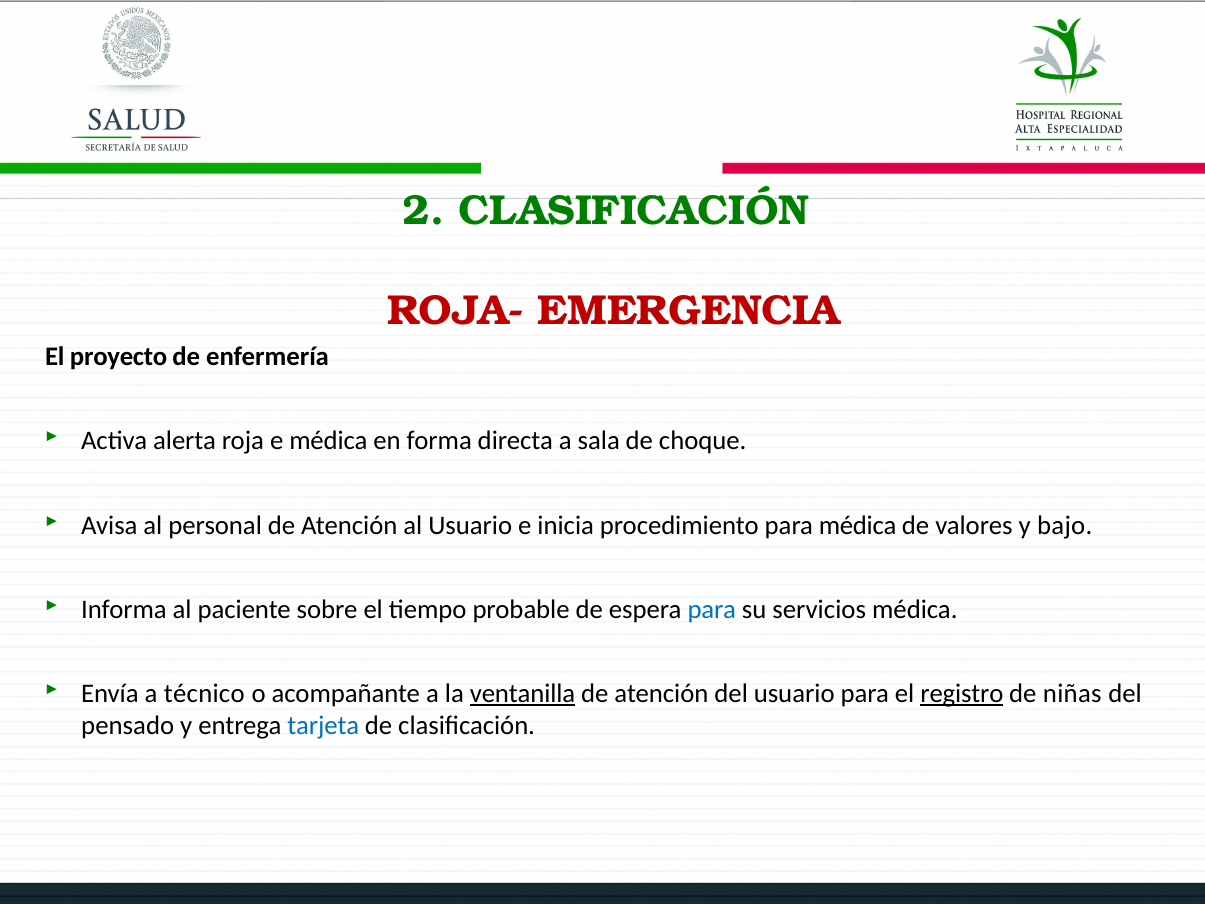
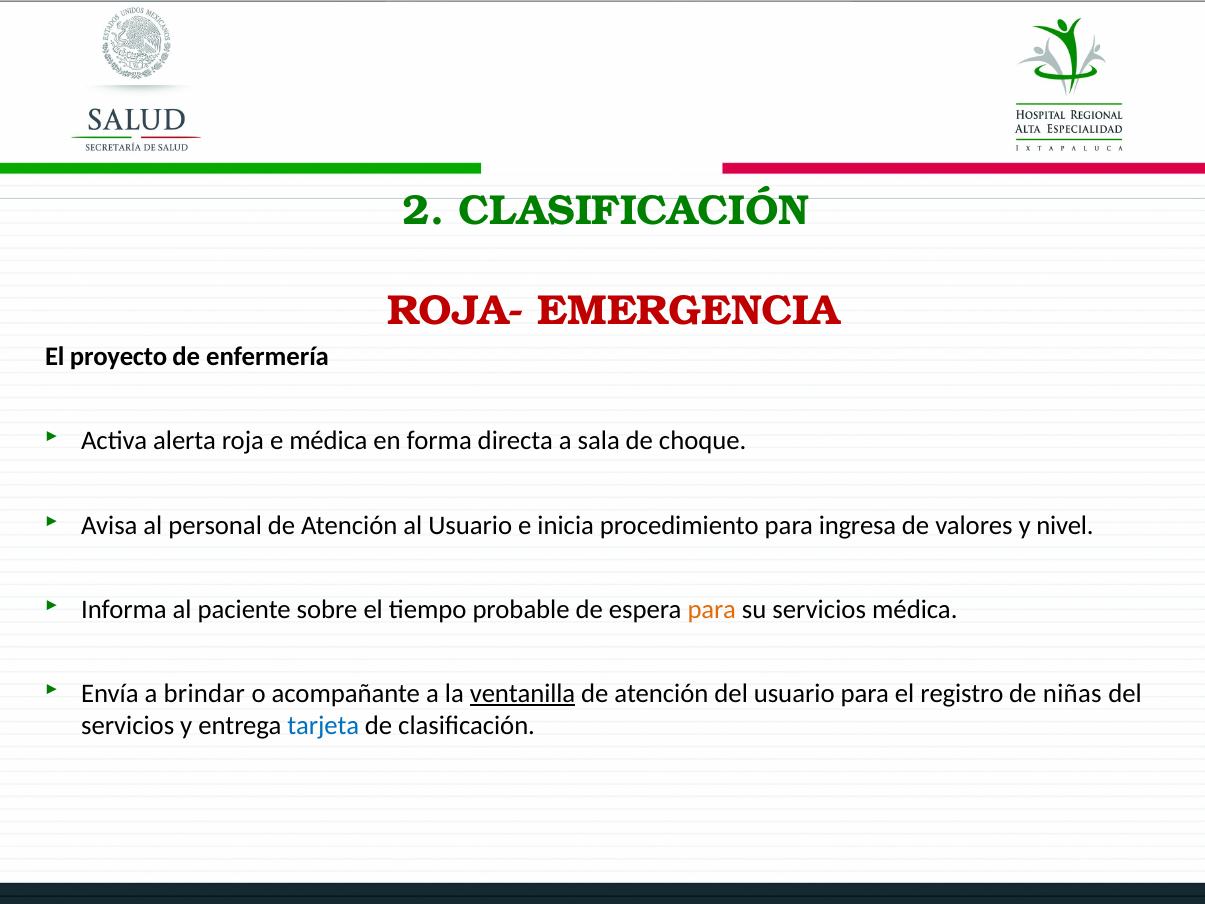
para médica: médica -> ingresa
bajo: bajo -> nivel
para at (712, 609) colour: blue -> orange
técnico: técnico -> brindar
registro underline: present -> none
pensado at (128, 726): pensado -> servicios
